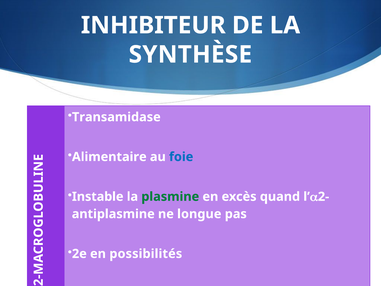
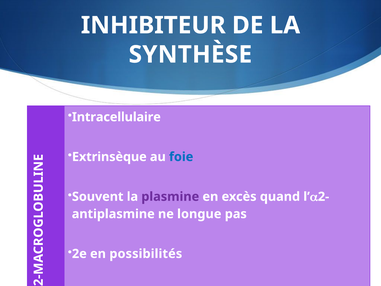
Transamidase: Transamidase -> Intracellulaire
Alimentaire: Alimentaire -> Extrinsèque
Instable: Instable -> Souvent
plasmine colour: green -> purple
